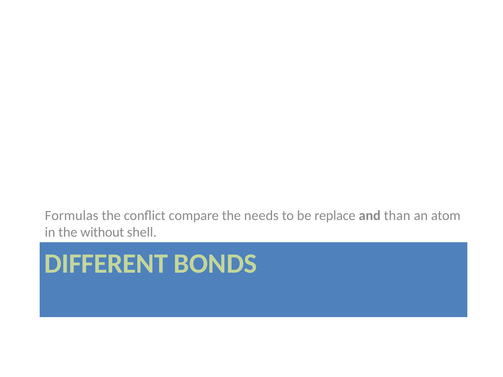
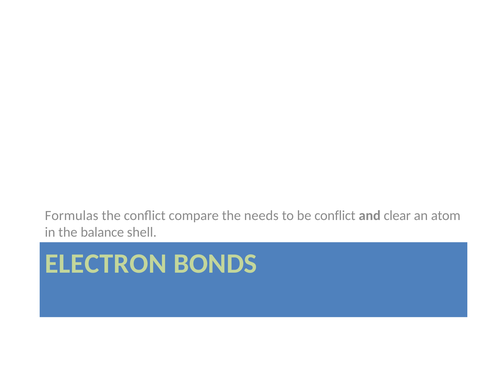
be replace: replace -> conflict
than: than -> clear
without: without -> balance
DIFFERENT: DIFFERENT -> ELECTRON
